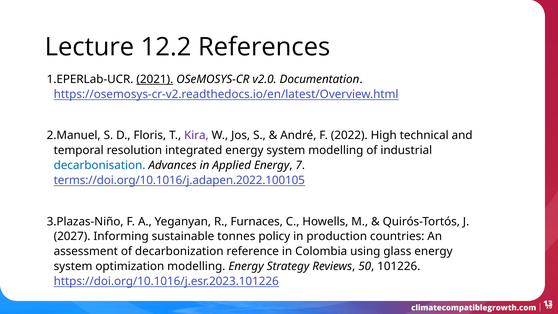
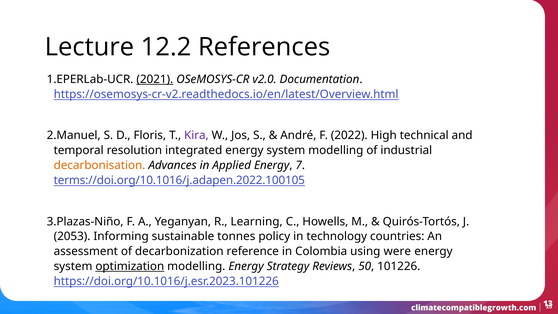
decarbonisation colour: blue -> orange
Furnaces: Furnaces -> Learning
2027: 2027 -> 2053
production: production -> technology
glass: glass -> were
optimization underline: none -> present
